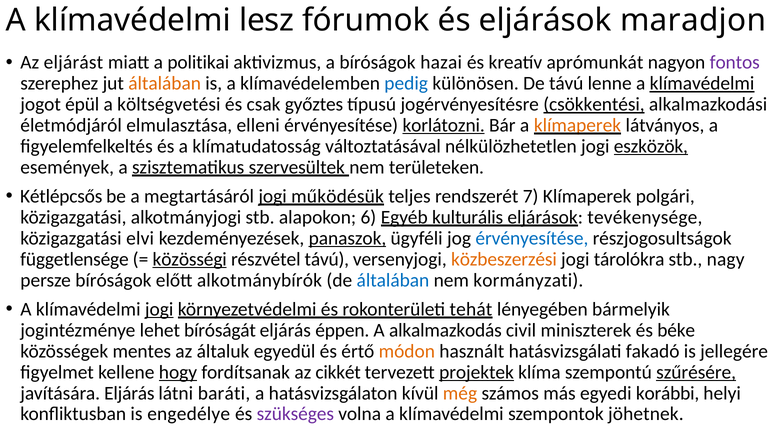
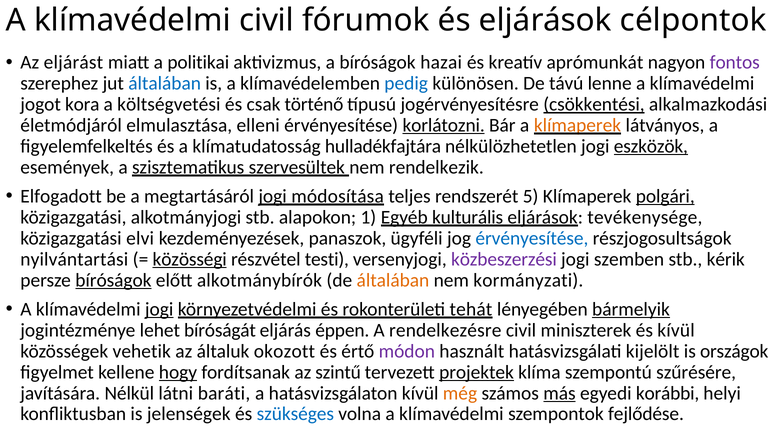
klímavédelmi lesz: lesz -> civil
maradjon: maradjon -> célpontok
általában at (165, 83) colour: orange -> blue
klímavédelmi at (702, 83) underline: present -> none
épül: épül -> kora
győztes: győztes -> történő
változtatásával: változtatásával -> hulladékfajtára
területeken: területeken -> rendelkezik
Kétlépcsős: Kétlépcsős -> Elfogadott
működésük: működésük -> módosítása
7: 7 -> 5
polgári underline: none -> present
6: 6 -> 1
panaszok underline: present -> none
függetlensége: függetlensége -> nyilvántartási
részvétel távú: távú -> testi
közbeszerzési colour: orange -> purple
tárolókra: tárolókra -> szemben
nagy: nagy -> kérik
bíróságok at (113, 280) underline: none -> present
általában at (393, 280) colour: blue -> orange
bármelyik underline: none -> present
alkalmazkodás: alkalmazkodás -> rendelkezésre
és béke: béke -> kívül
mentes: mentes -> vehetik
egyedül: egyedül -> okozott
módon colour: orange -> purple
fakadó: fakadó -> kijelölt
jellegére: jellegére -> országok
cikkét: cikkét -> szintű
szűrésére underline: present -> none
javítására Eljárás: Eljárás -> Nélkül
más underline: none -> present
engedélye: engedélye -> jelenségek
szükséges colour: purple -> blue
jöhetnek: jöhetnek -> fejlődése
